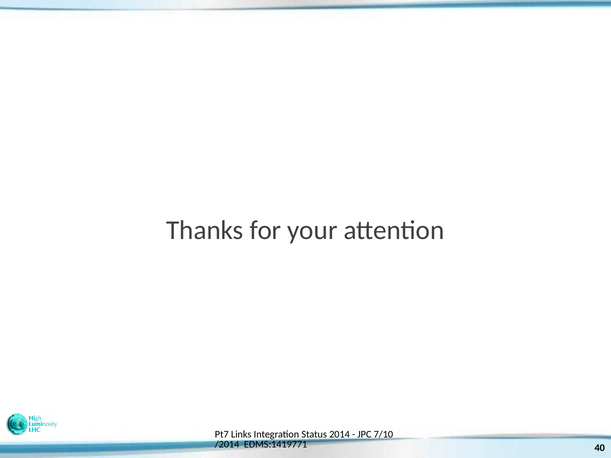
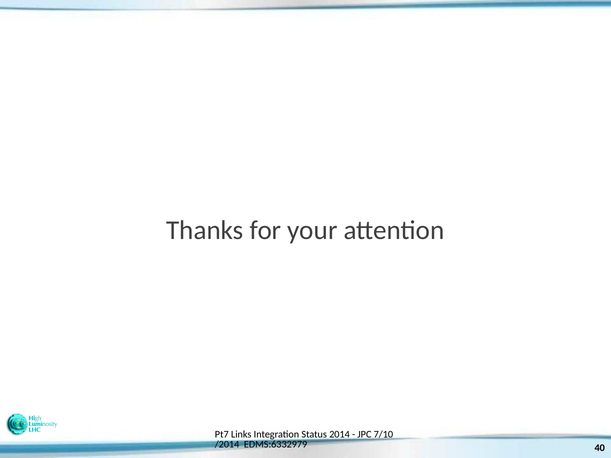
EDMS:1419771: EDMS:1419771 -> EDMS:6332979
